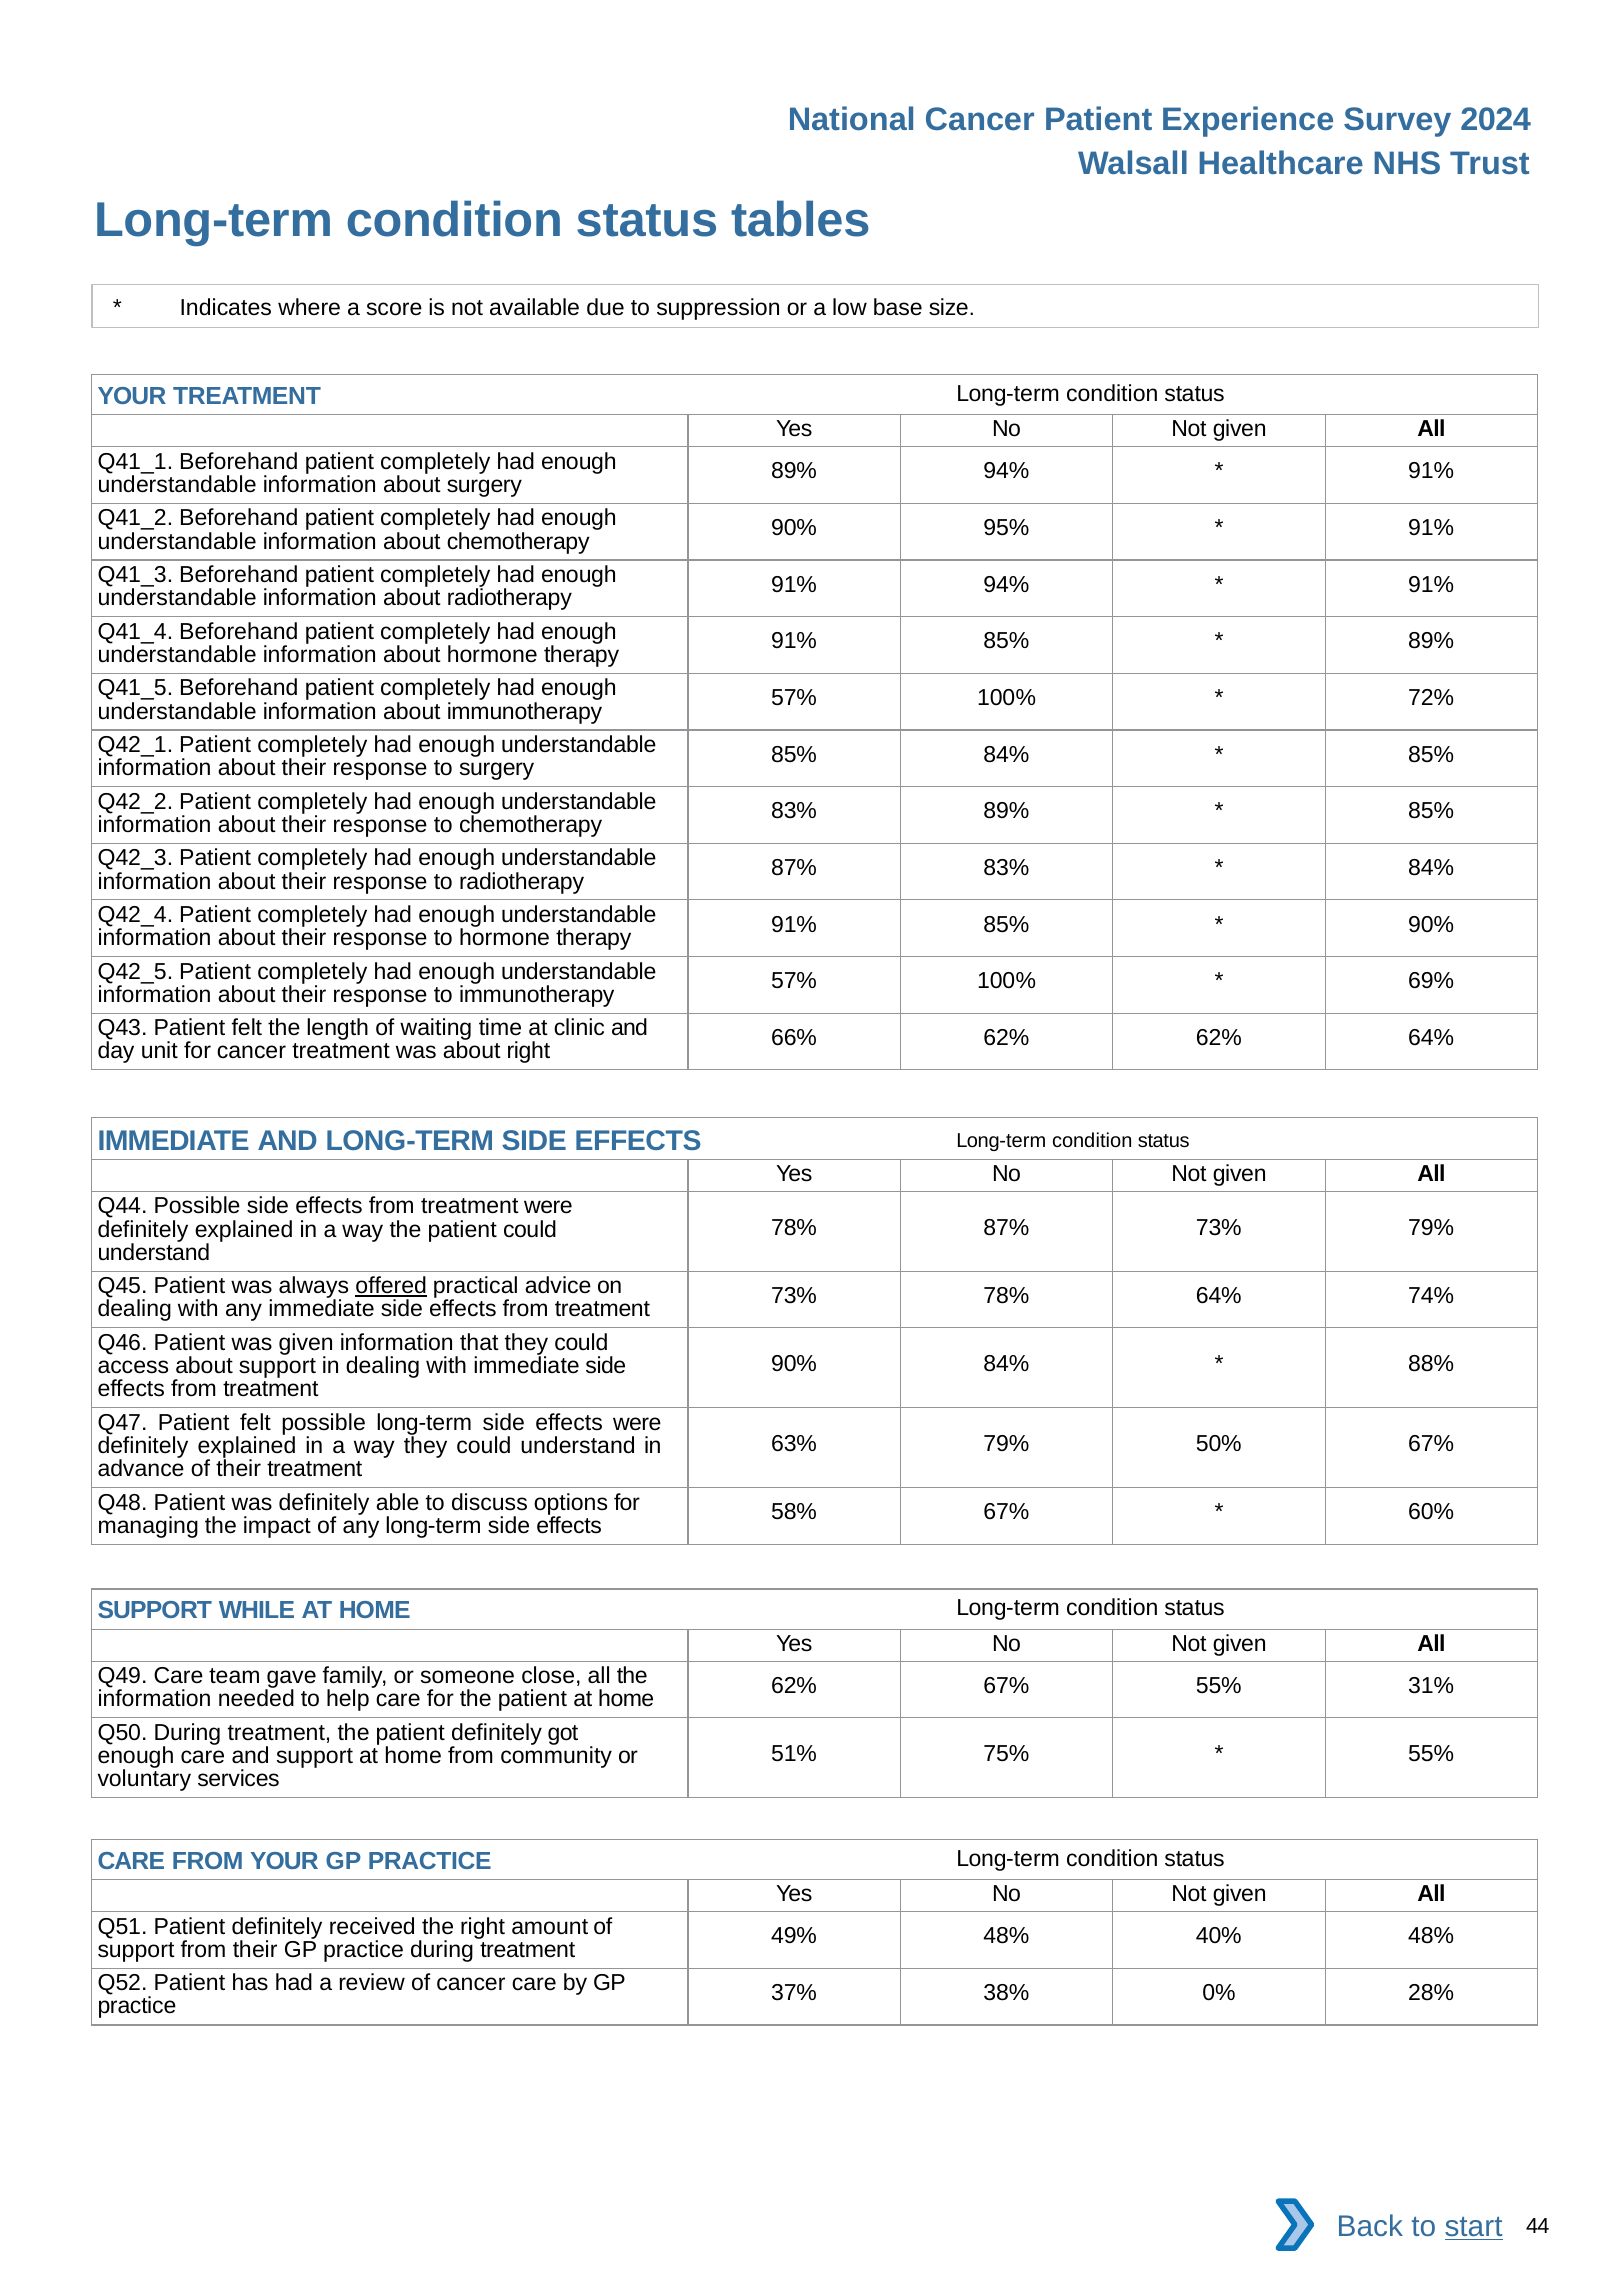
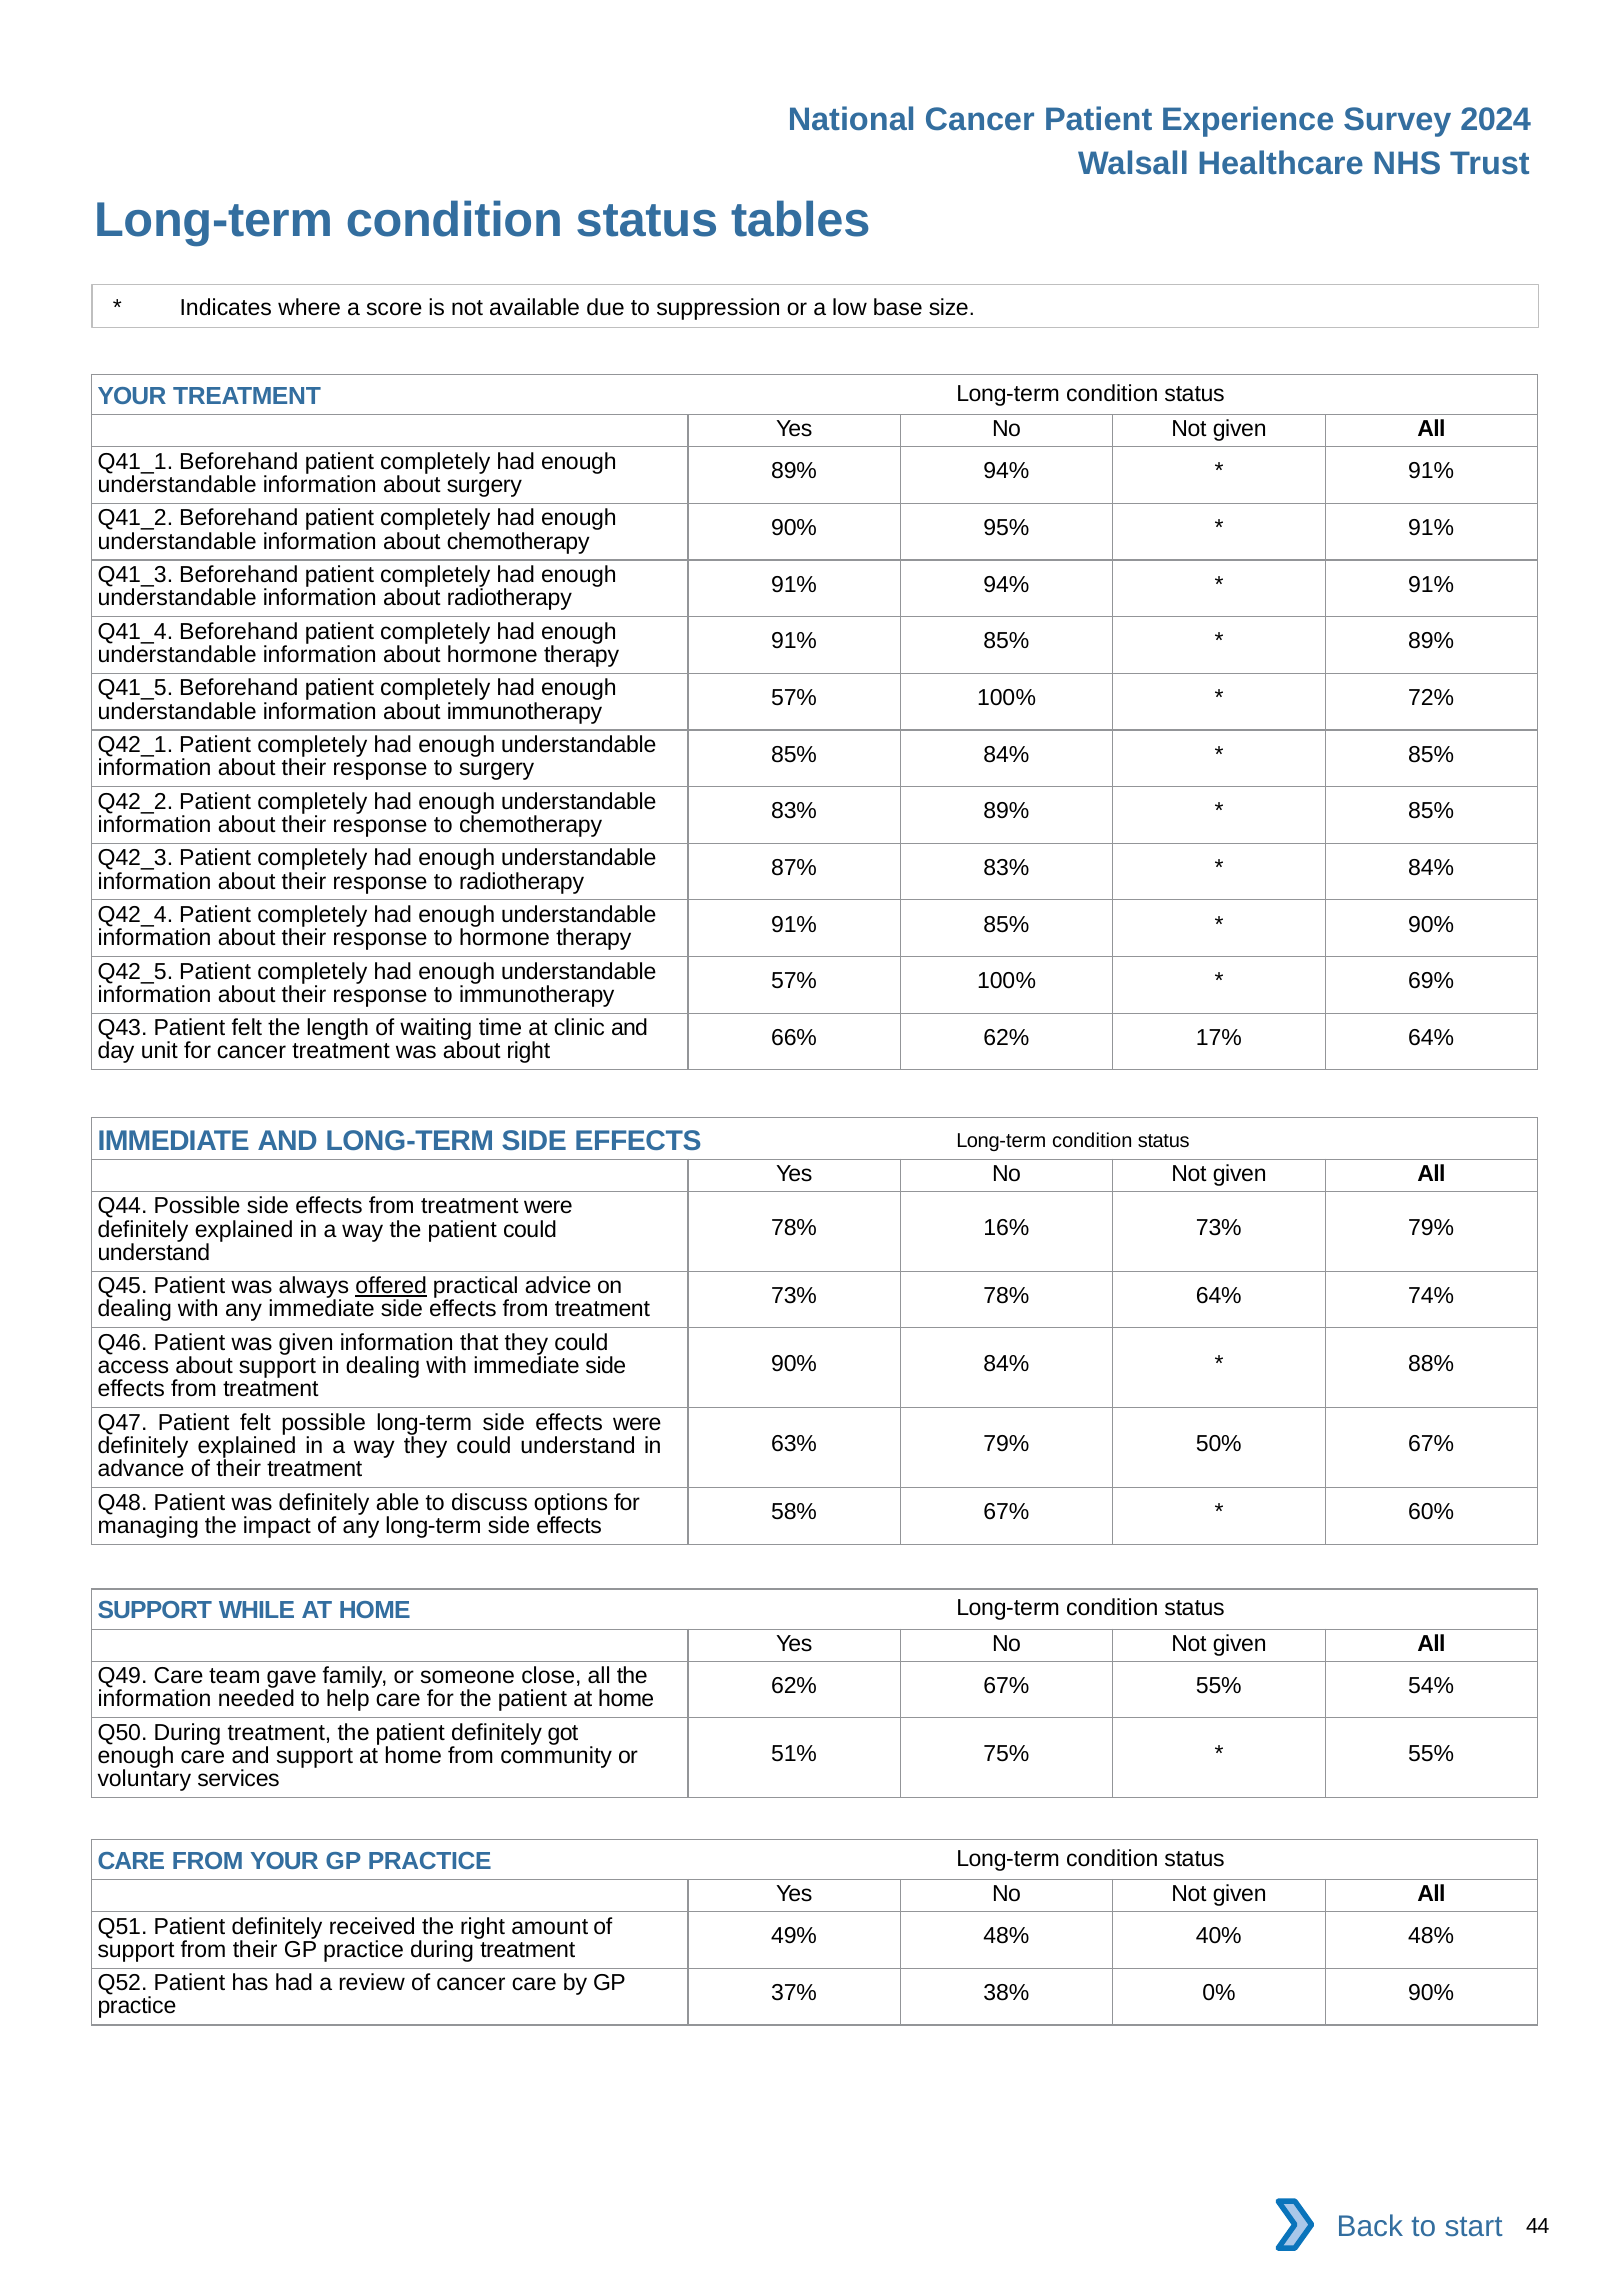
62% 62%: 62% -> 17%
78% 87%: 87% -> 16%
31%: 31% -> 54%
0% 28%: 28% -> 90%
start underline: present -> none
